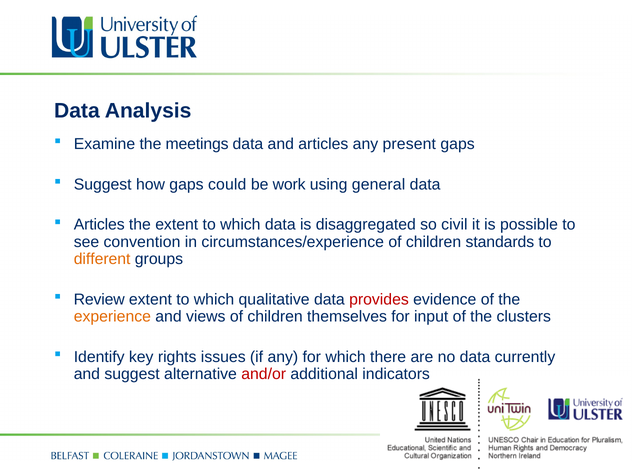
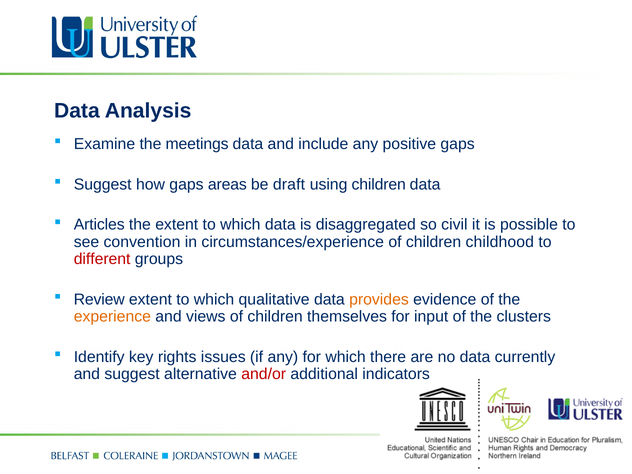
and articles: articles -> include
present: present -> positive
could: could -> areas
work: work -> draft
using general: general -> children
standards: standards -> childhood
different colour: orange -> red
provides colour: red -> orange
